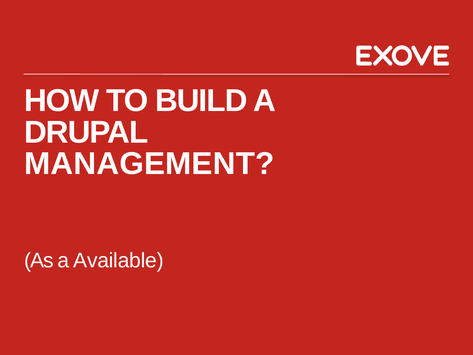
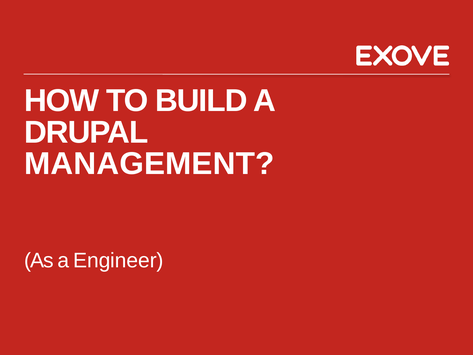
Available: Available -> Engineer
